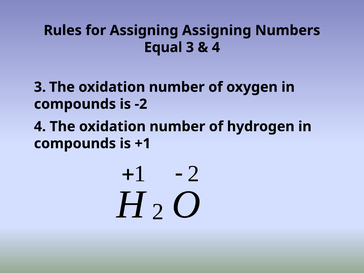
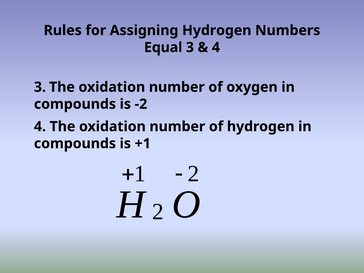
Assigning Assigning: Assigning -> Hydrogen
